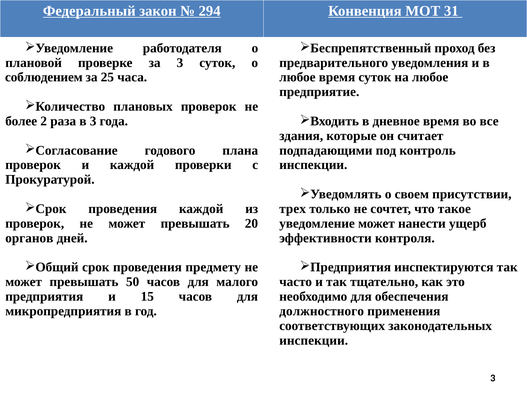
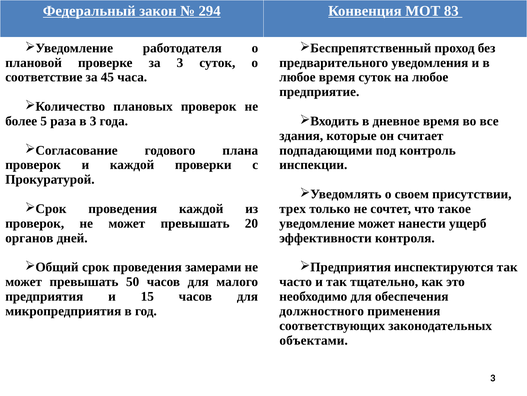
31: 31 -> 83
соблюдением: соблюдением -> соответствие
25: 25 -> 45
2: 2 -> 5
предмету: предмету -> замерами
инспекции at (314, 340): инспекции -> объектами
